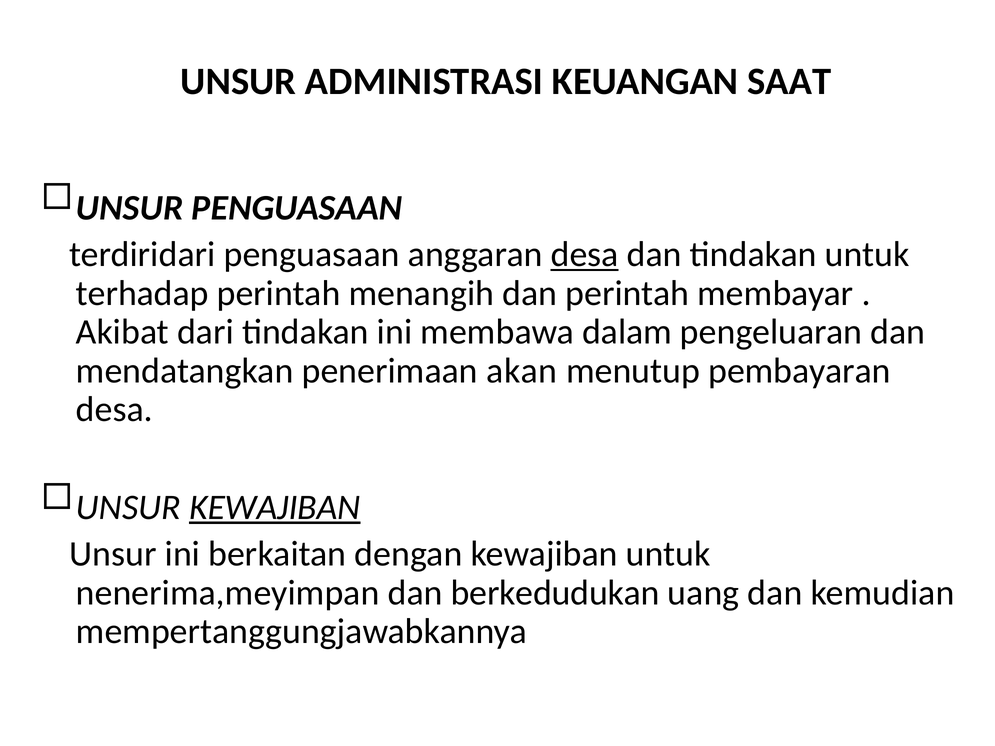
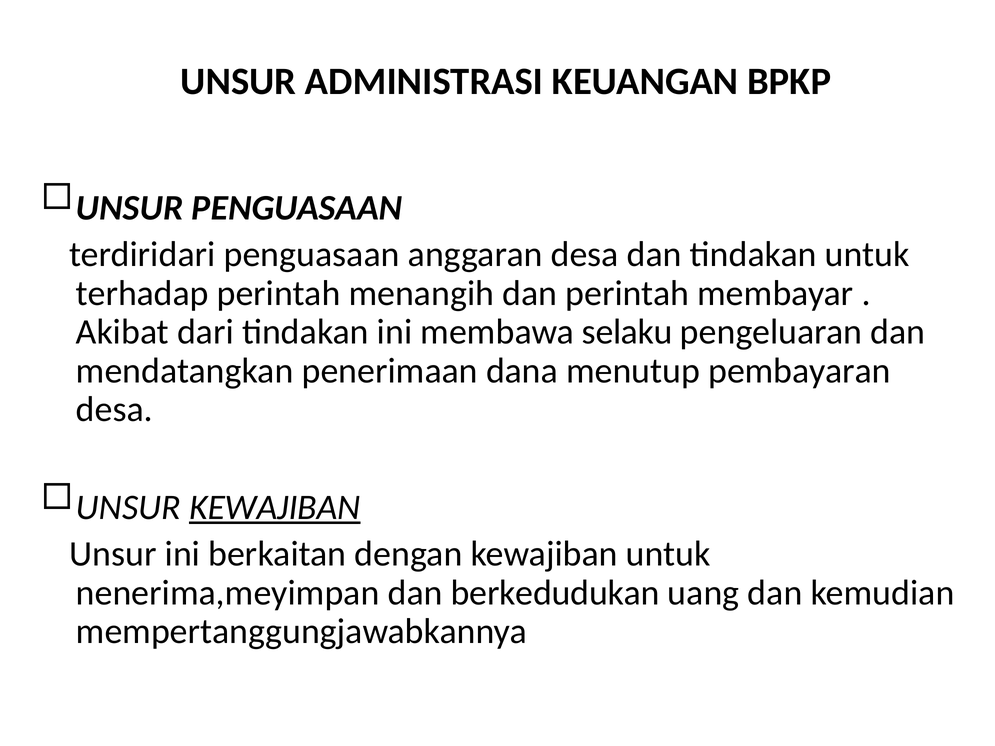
SAAT: SAAT -> BPKP
desa at (585, 255) underline: present -> none
dalam: dalam -> selaku
akan: akan -> dana
